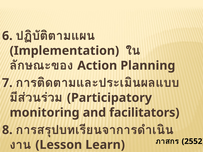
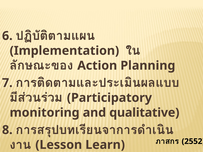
facilitators: facilitators -> qualitative
